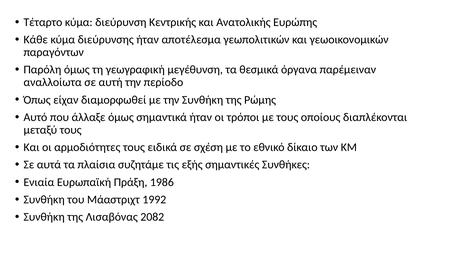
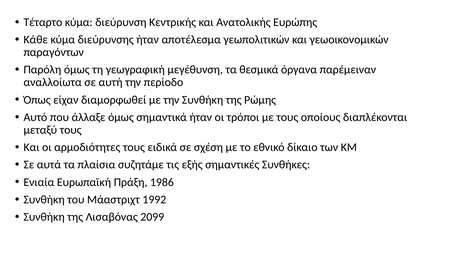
2082: 2082 -> 2099
